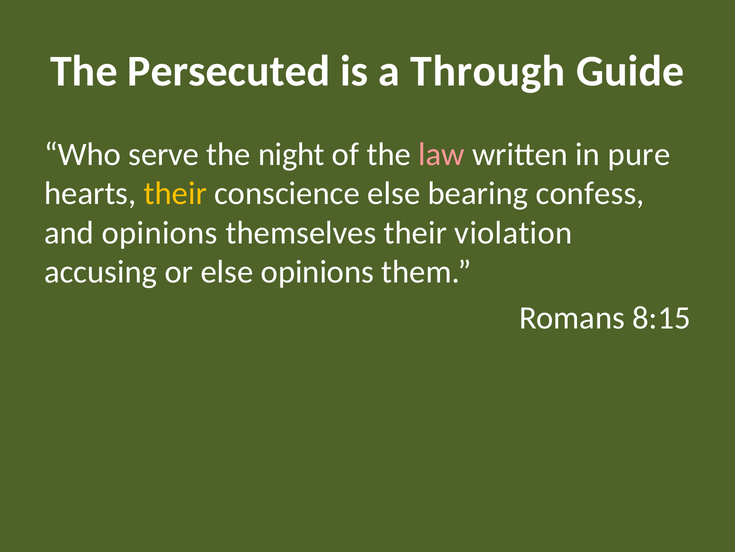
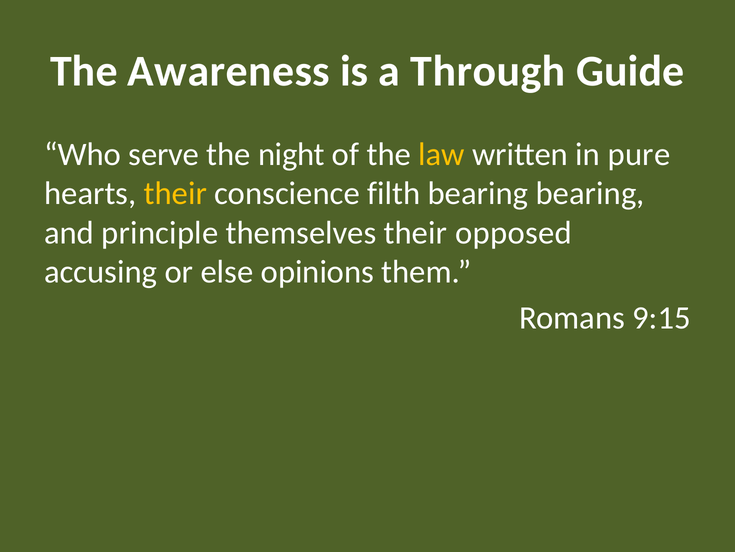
Persecuted: Persecuted -> Awareness
law colour: pink -> yellow
conscience else: else -> filth
bearing confess: confess -> bearing
and opinions: opinions -> principle
violation: violation -> opposed
8:15: 8:15 -> 9:15
